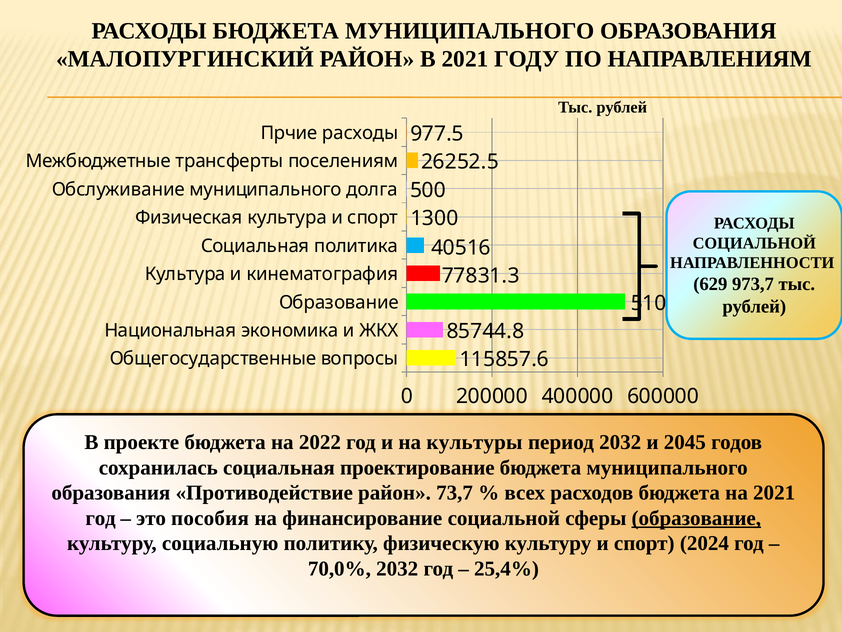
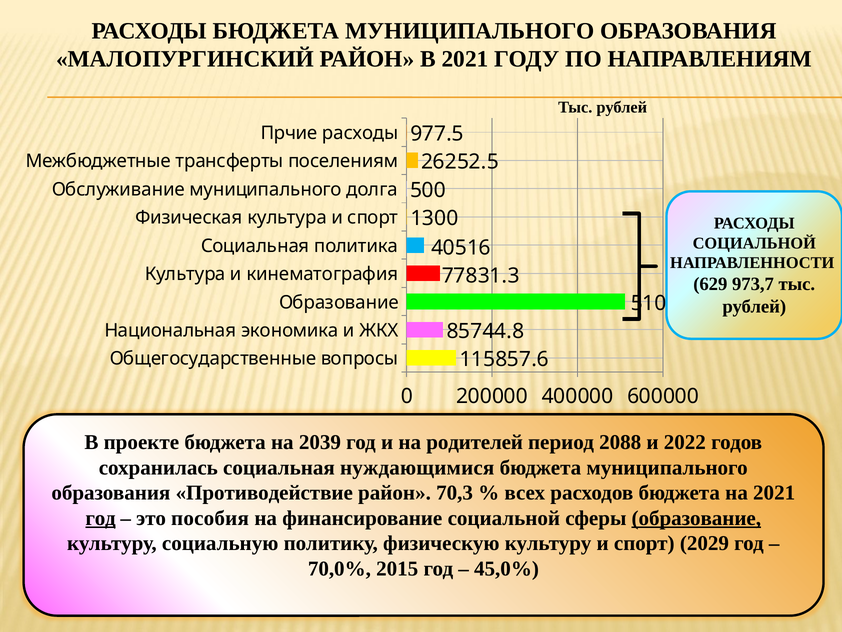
2022: 2022 -> 2039
культуры: культуры -> родителей
период 2032: 2032 -> 2088
2045: 2045 -> 2022
проектирование: проектирование -> нуждающимися
73,7: 73,7 -> 70,3
год at (101, 518) underline: none -> present
2024: 2024 -> 2029
70,0% 2032: 2032 -> 2015
25,4%: 25,4% -> 45,0%
